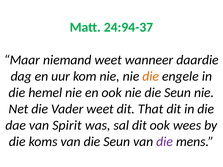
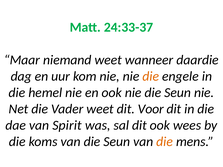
24:94-37: 24:94-37 -> 24:33-37
That: That -> Voor
die at (165, 142) colour: purple -> orange
